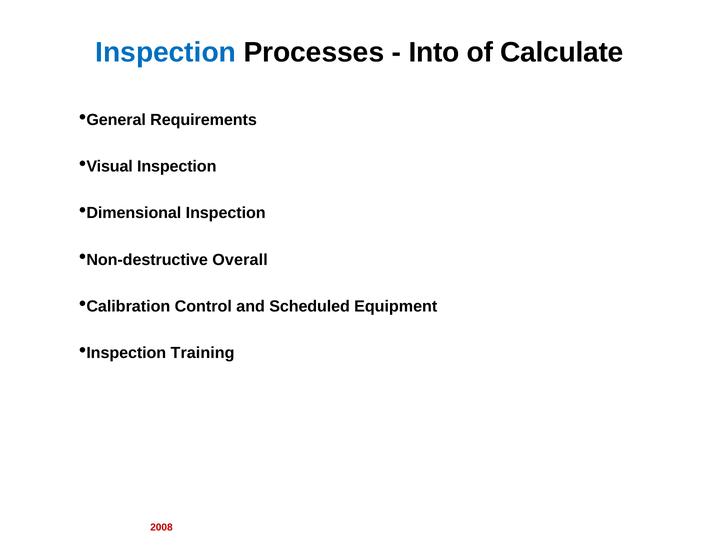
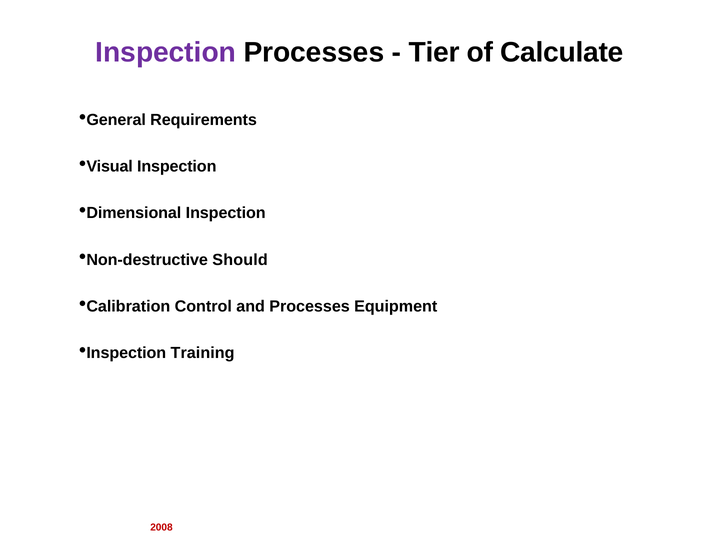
Inspection at (166, 52) colour: blue -> purple
Into: Into -> Tier
Overall: Overall -> Should
and Scheduled: Scheduled -> Processes
